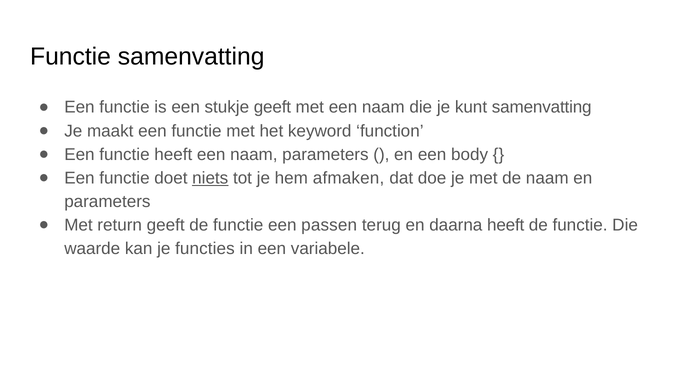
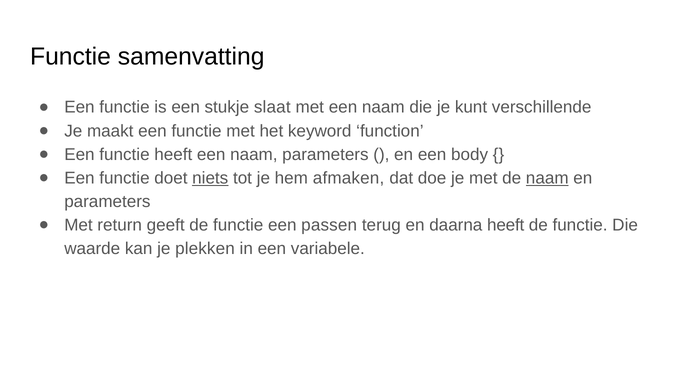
stukje geeft: geeft -> slaat
kunt samenvatting: samenvatting -> verschillende
naam at (547, 178) underline: none -> present
functies: functies -> plekken
